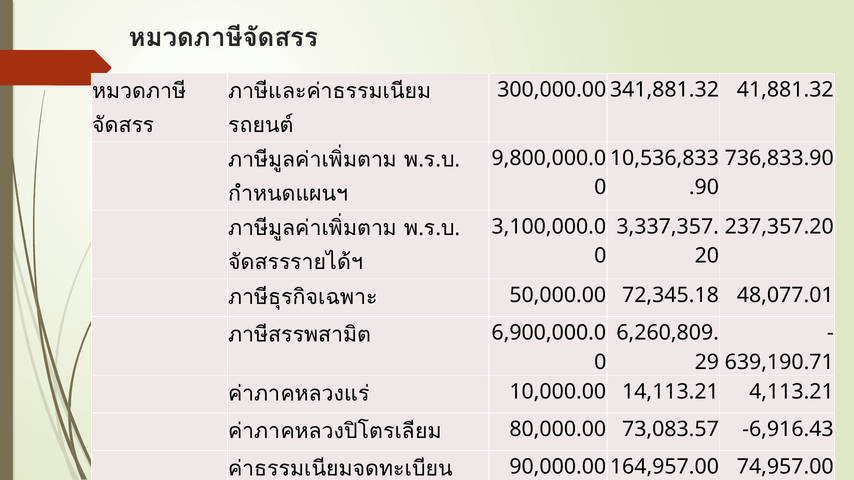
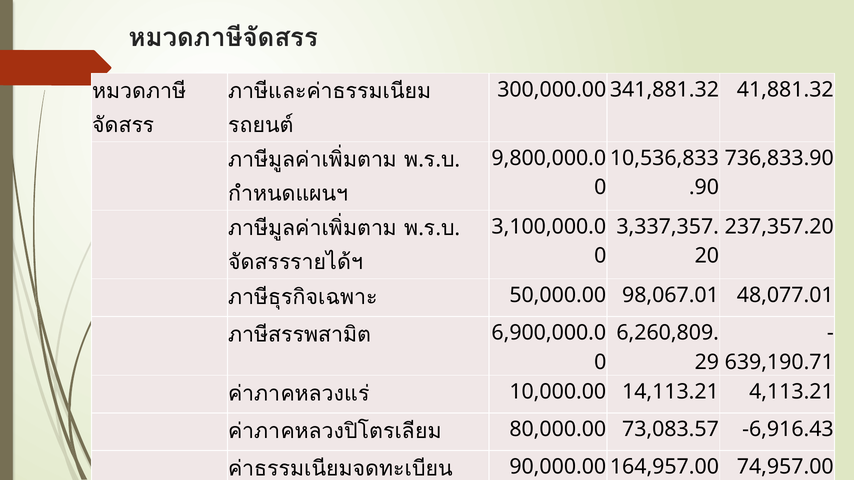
72,345.18: 72,345.18 -> 98,067.01
